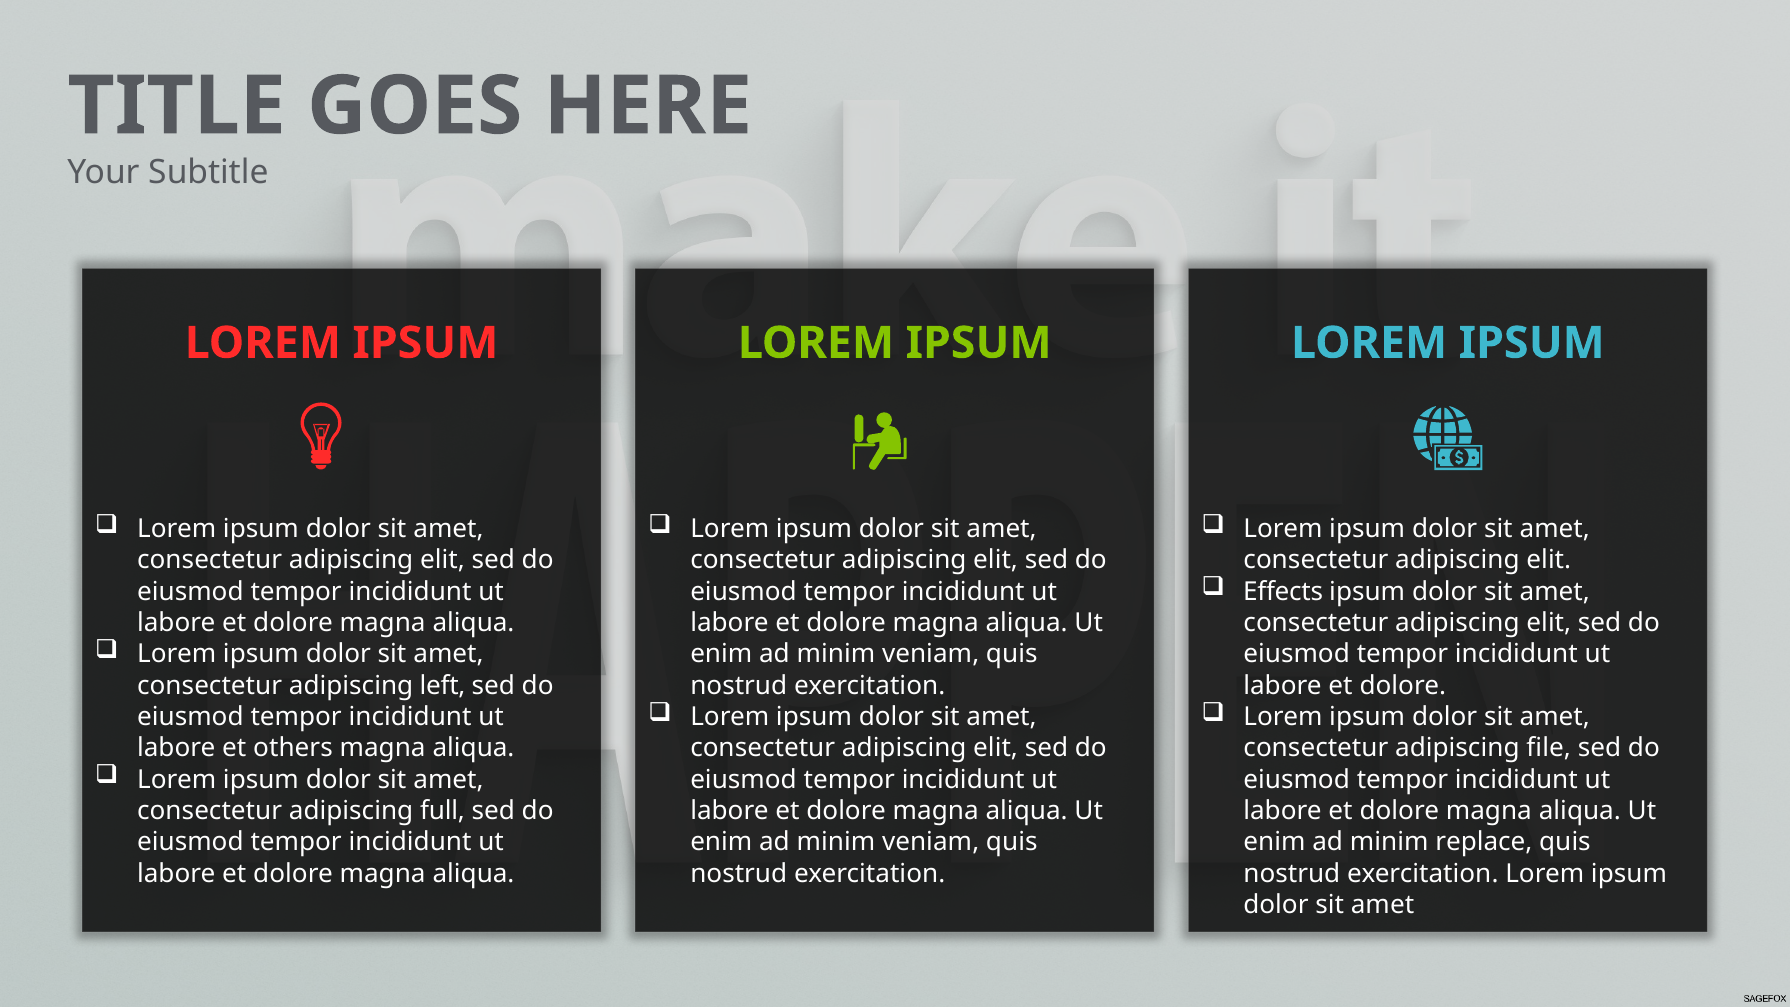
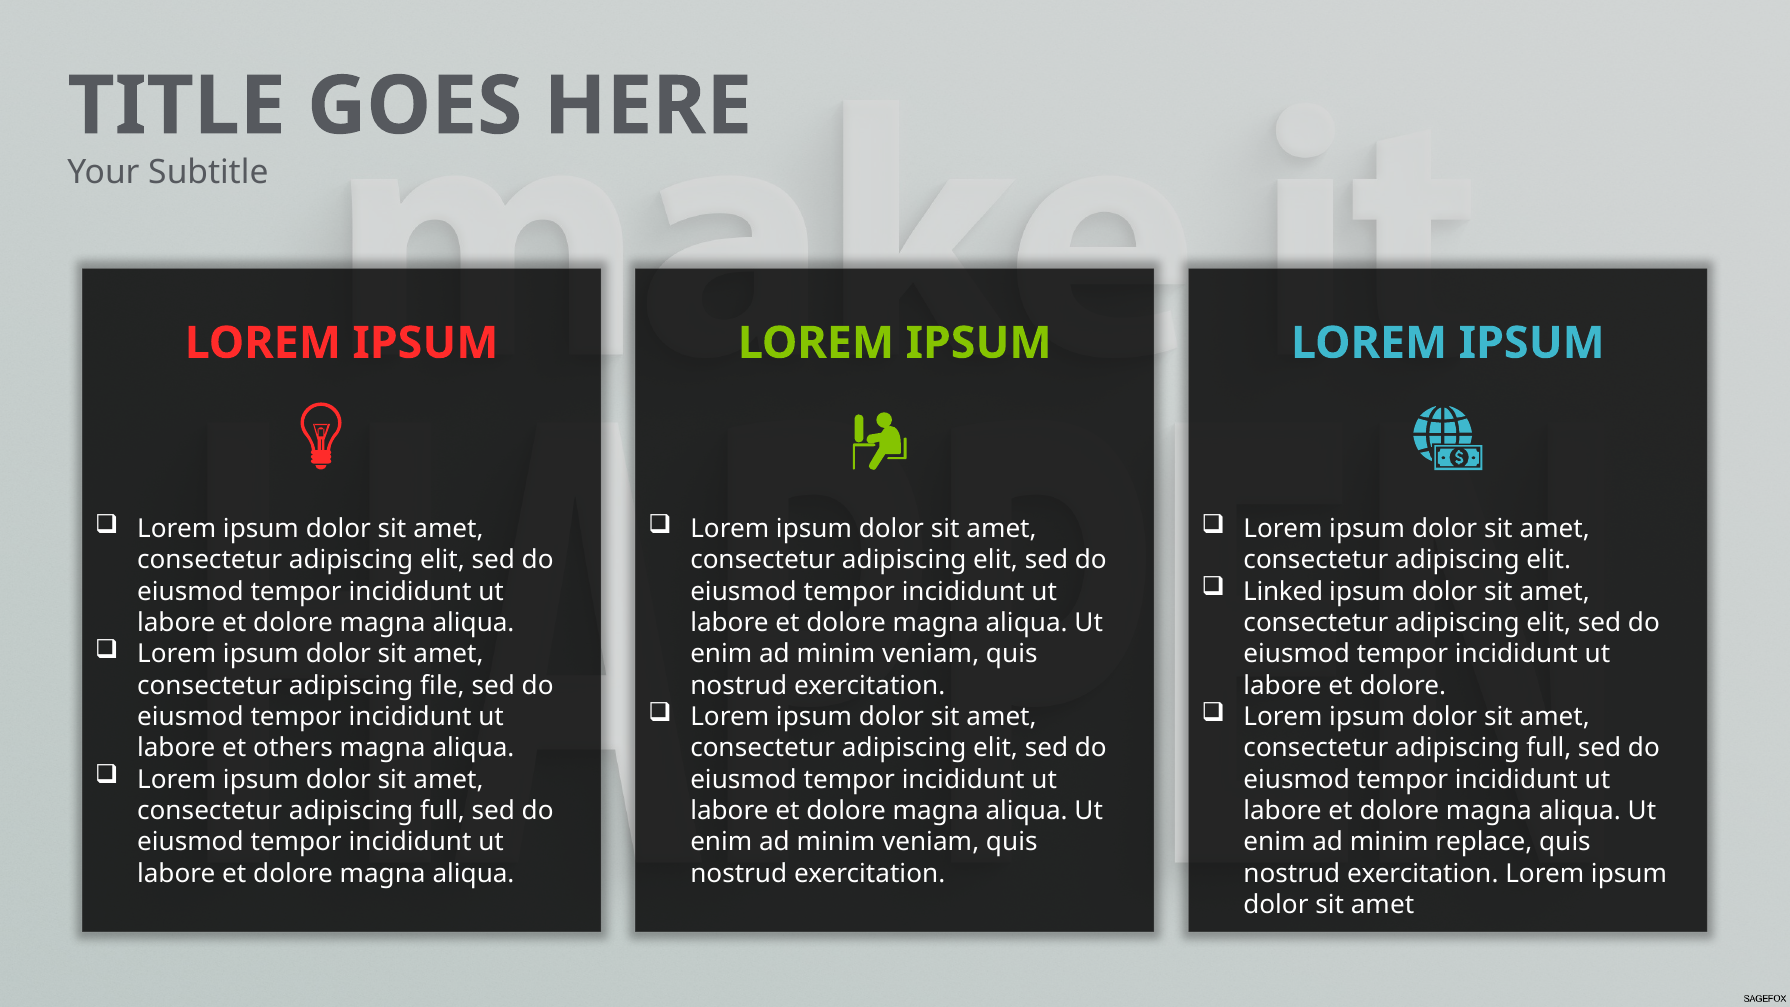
Effects: Effects -> Linked
left: left -> file
file at (1549, 748): file -> full
